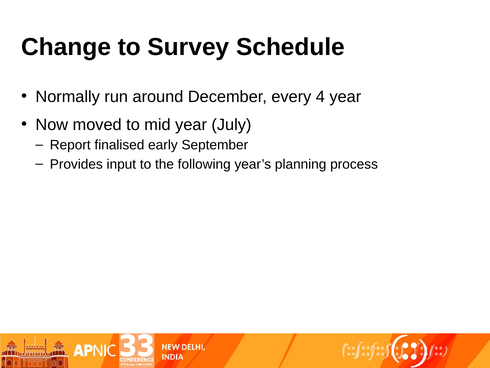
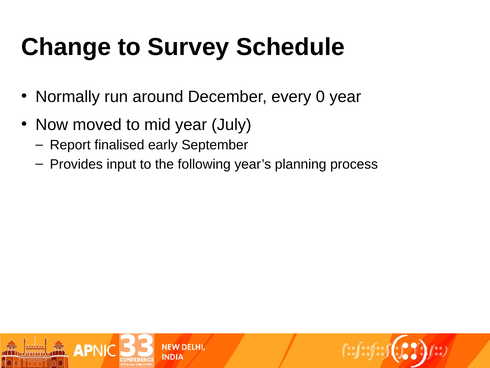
4: 4 -> 0
